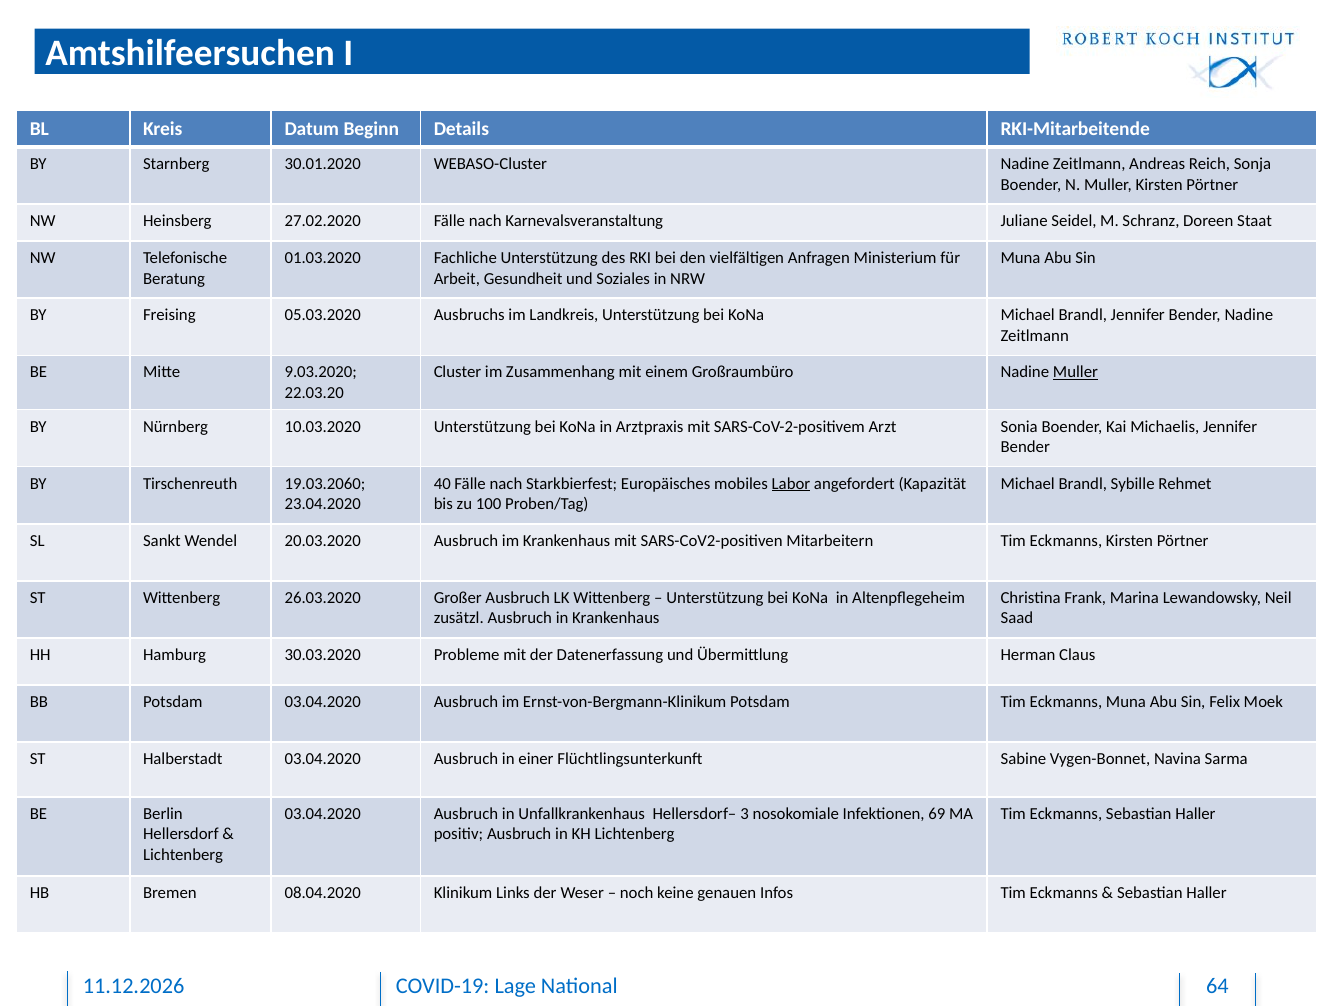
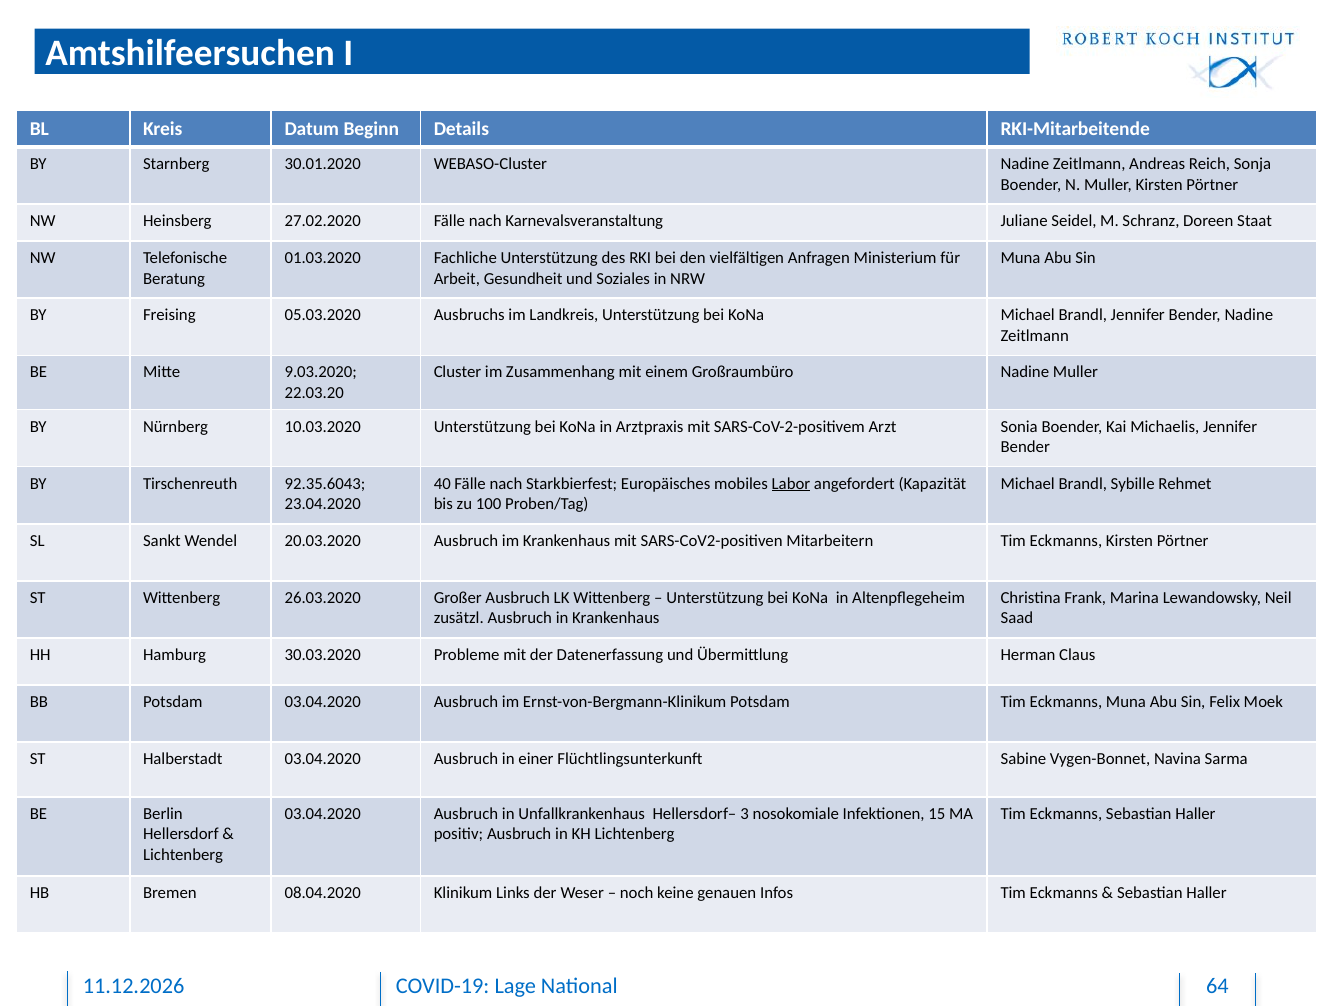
Muller at (1075, 372) underline: present -> none
19.03.2060: 19.03.2060 -> 92.35.6043
69: 69 -> 15
